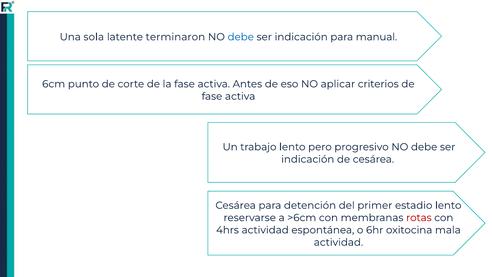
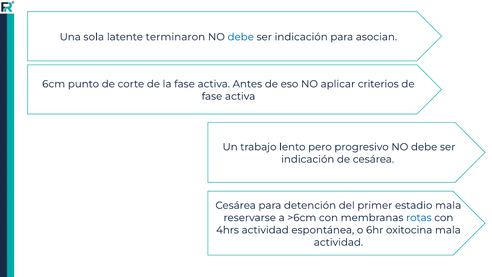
manual: manual -> asocian
estadio lento: lento -> mala
rotas colour: red -> blue
